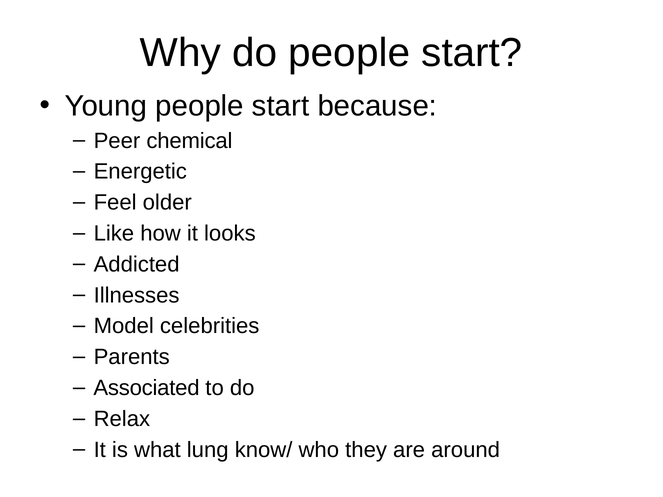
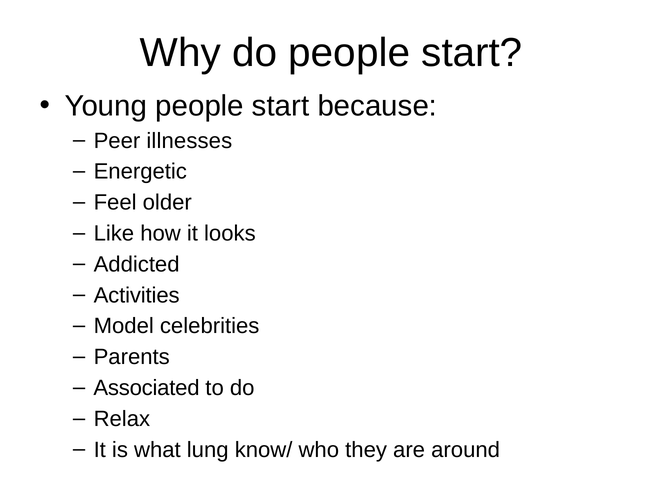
chemical: chemical -> illnesses
Illnesses: Illnesses -> Activities
